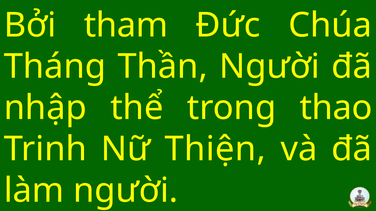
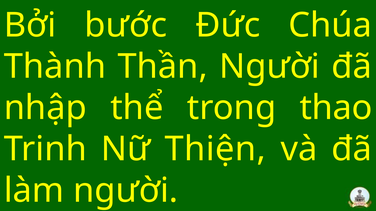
tham: tham -> bước
Tháng: Tháng -> Thành
